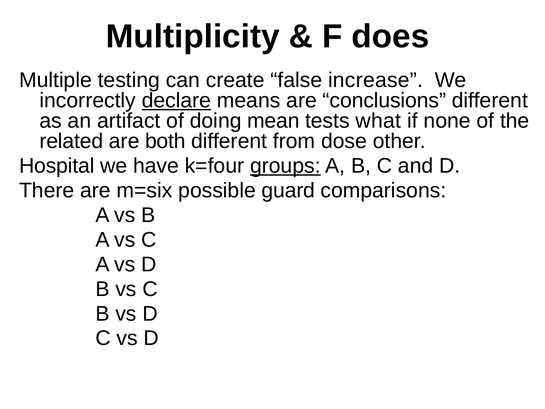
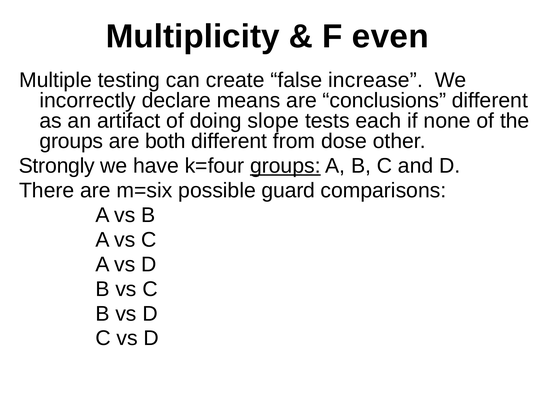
does: does -> even
declare underline: present -> none
mean: mean -> slope
what: what -> each
related at (71, 141): related -> groups
Hospital: Hospital -> Strongly
